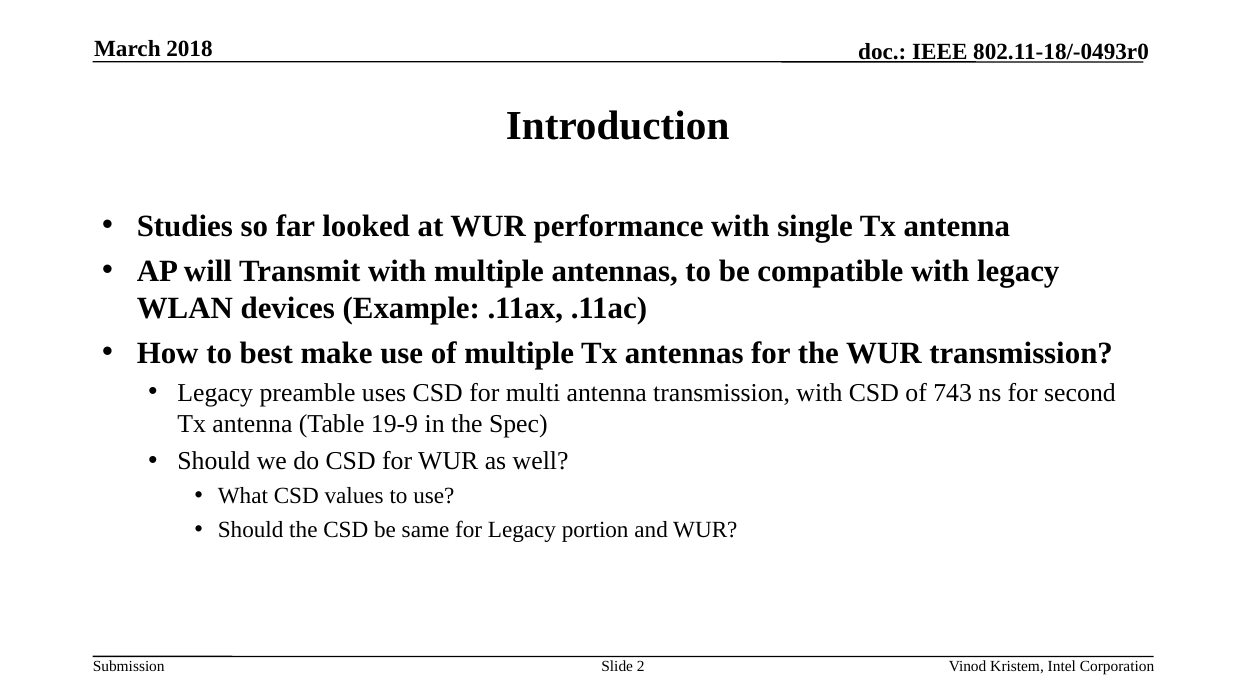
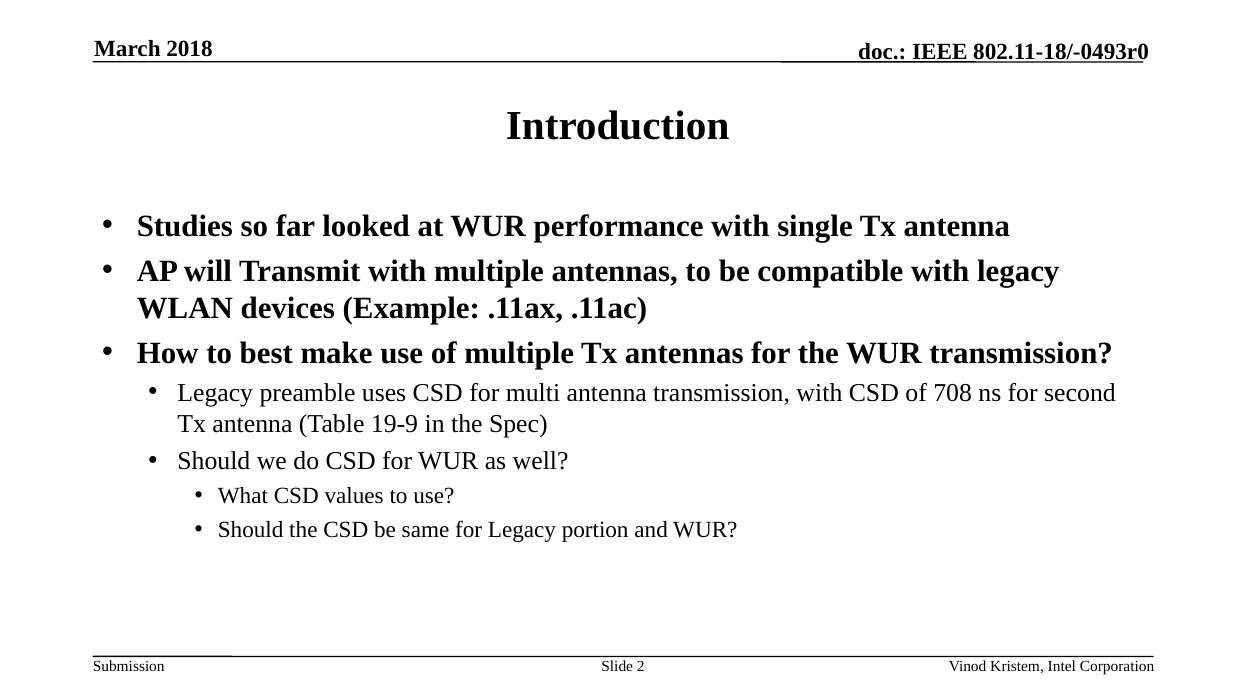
743: 743 -> 708
